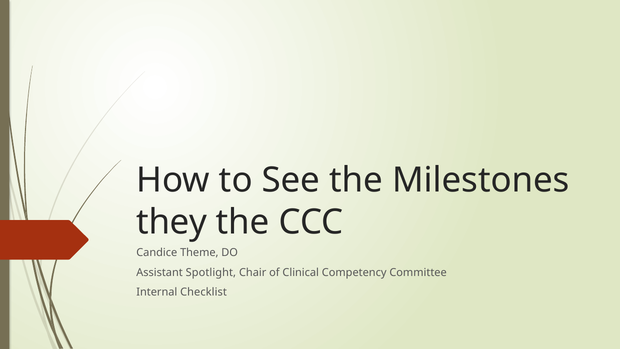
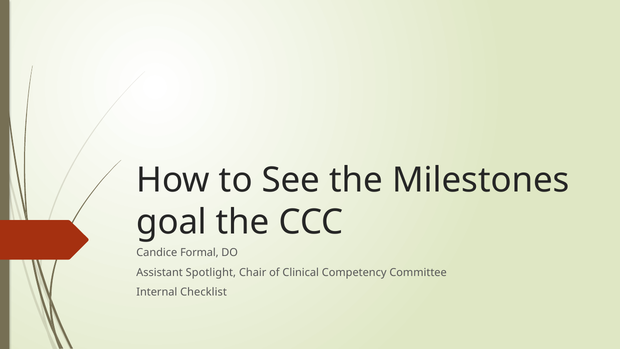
they: they -> goal
Theme: Theme -> Formal
